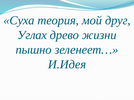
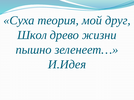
Углах: Углах -> Школ
